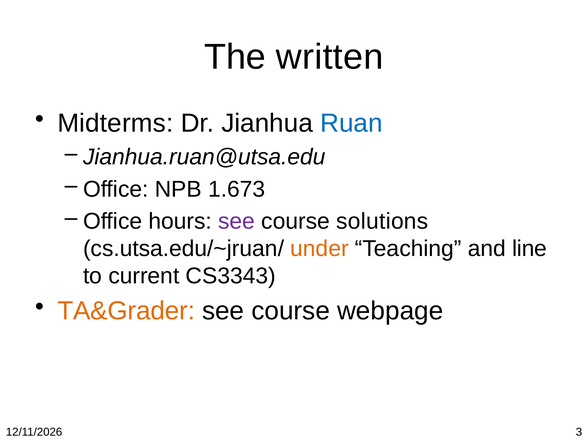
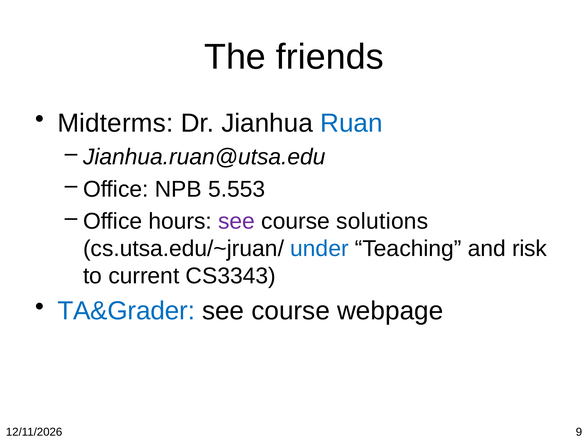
written: written -> friends
1.673: 1.673 -> 5.553
under colour: orange -> blue
line: line -> risk
TA&Grader colour: orange -> blue
3: 3 -> 9
